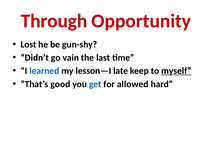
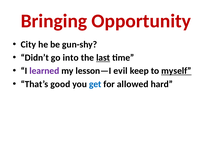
Through: Through -> Bringing
Lost: Lost -> City
vain: vain -> into
last underline: none -> present
learned colour: blue -> purple
late: late -> evil
